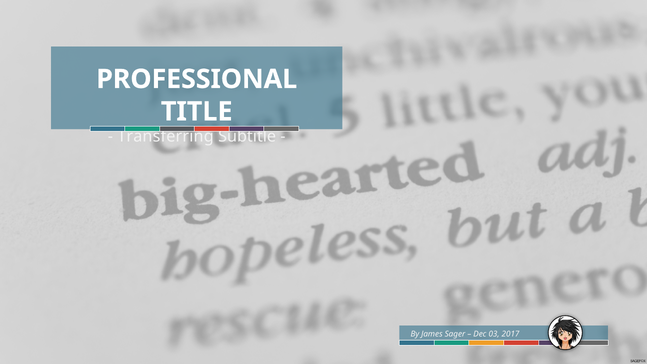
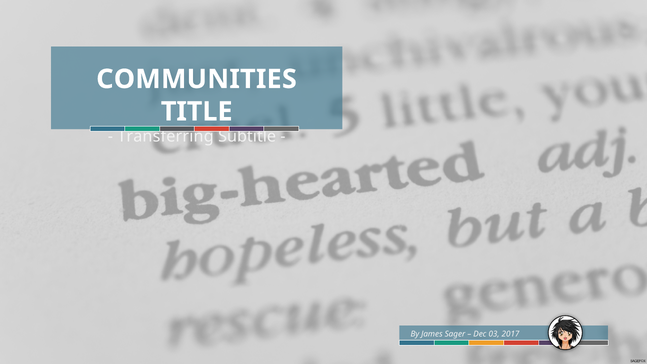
PROFESSIONAL: PROFESSIONAL -> COMMUNITIES
